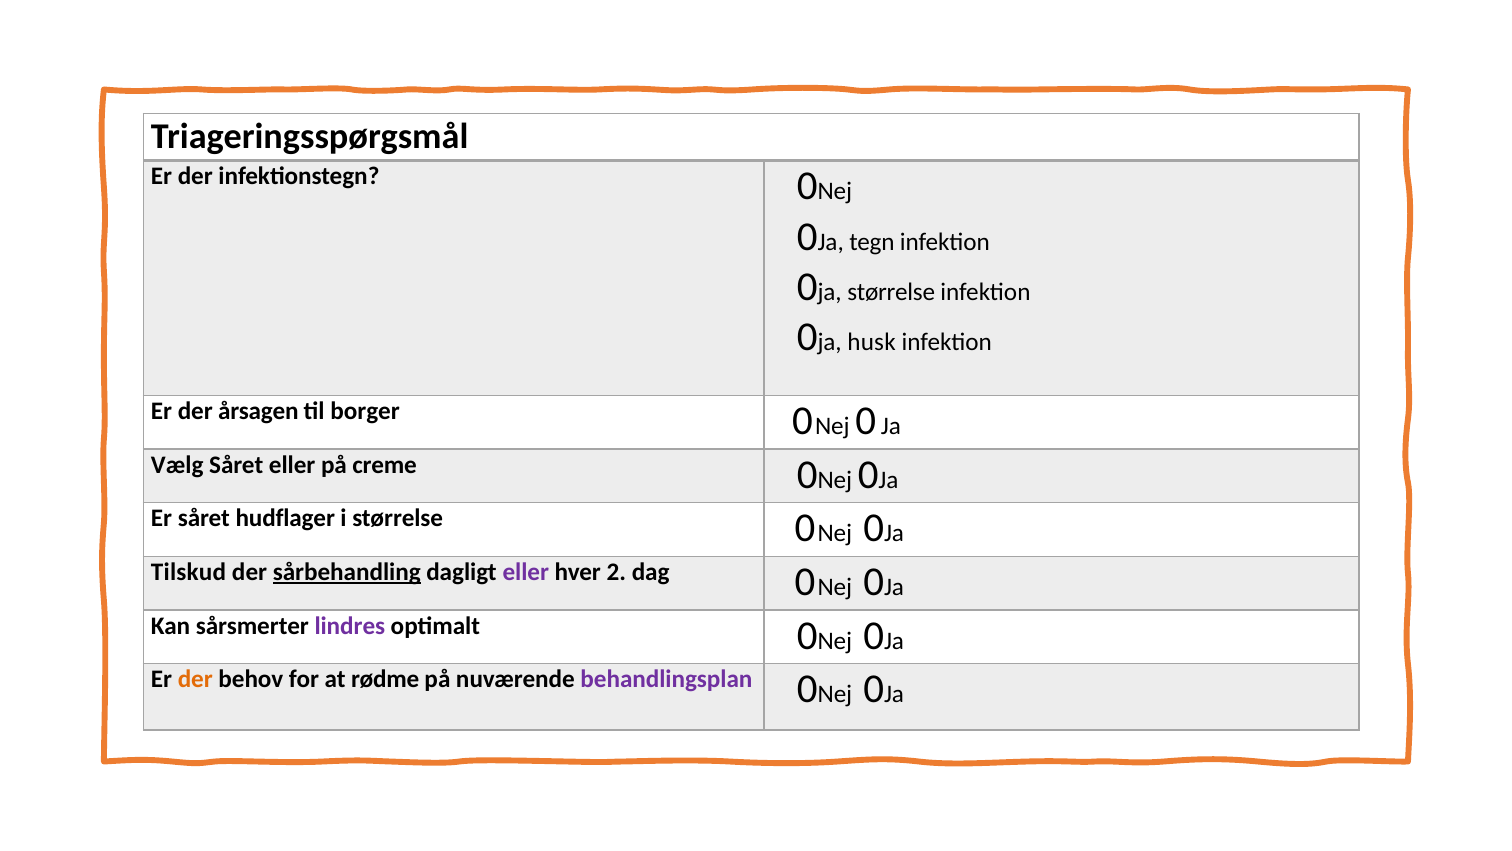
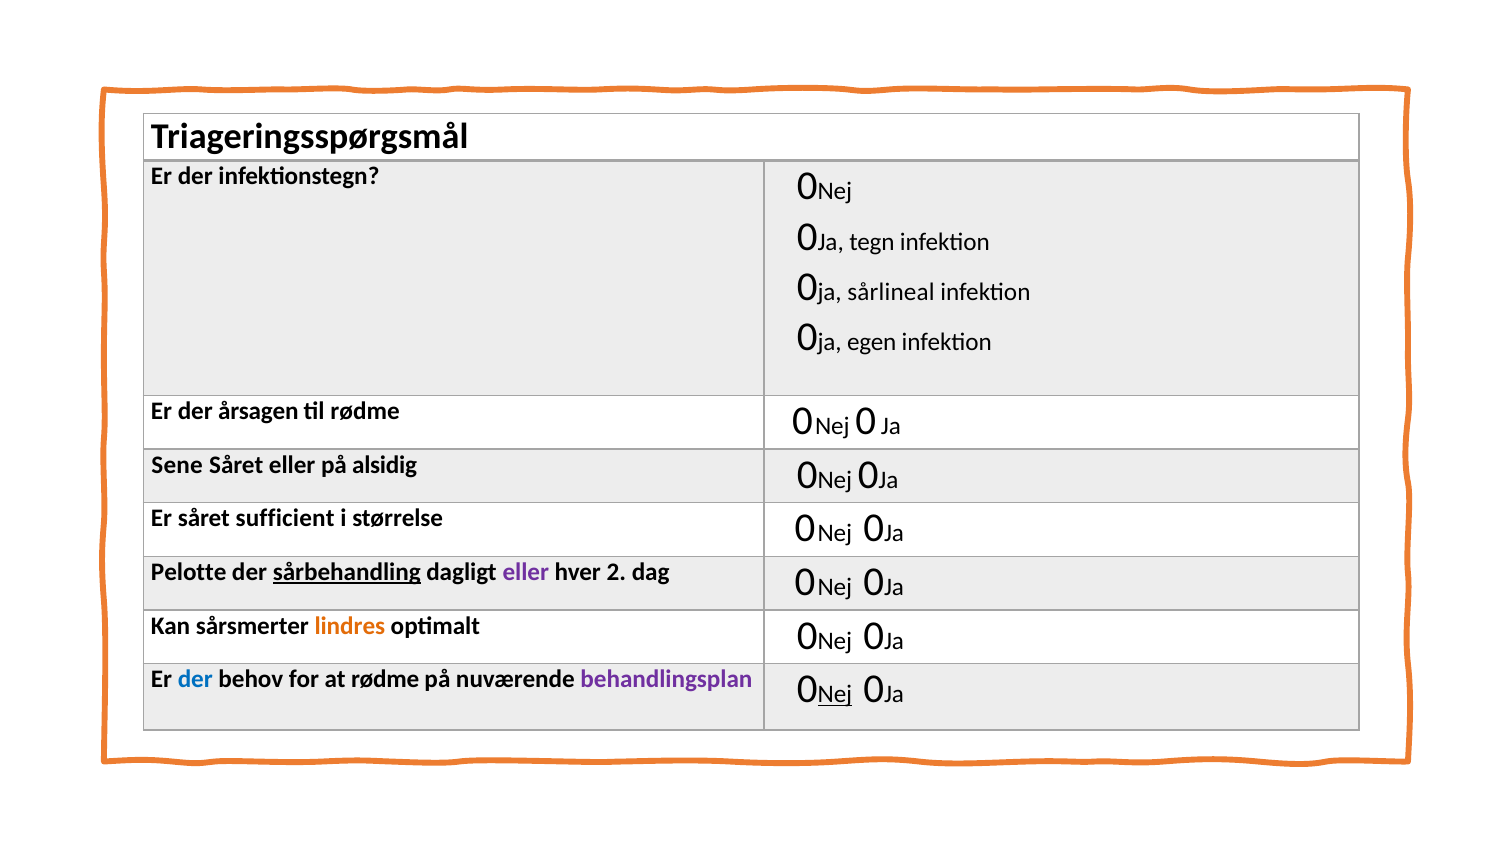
ja størrelse: størrelse -> sårlineal
husk: husk -> egen
til borger: borger -> rødme
Vælg: Vælg -> Sene
creme: creme -> alsidig
hudflager: hudflager -> sufficient
Tilskud: Tilskud -> Pelotte
lindres colour: purple -> orange
der at (195, 679) colour: orange -> blue
Nej at (835, 694) underline: none -> present
